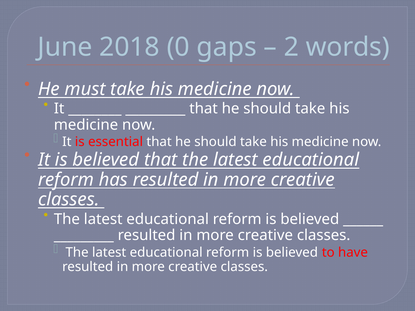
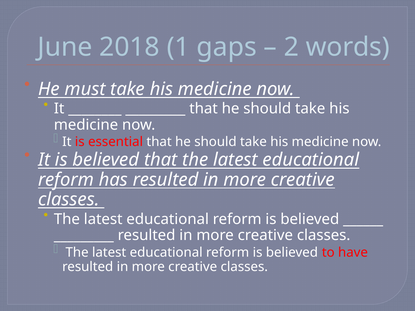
0: 0 -> 1
